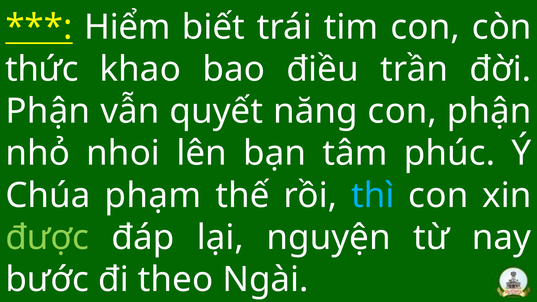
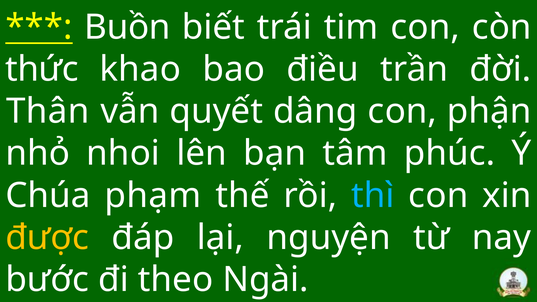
Hiểm: Hiểm -> Buồn
Phận at (48, 111): Phận -> Thân
năng: năng -> dâng
được colour: light green -> yellow
